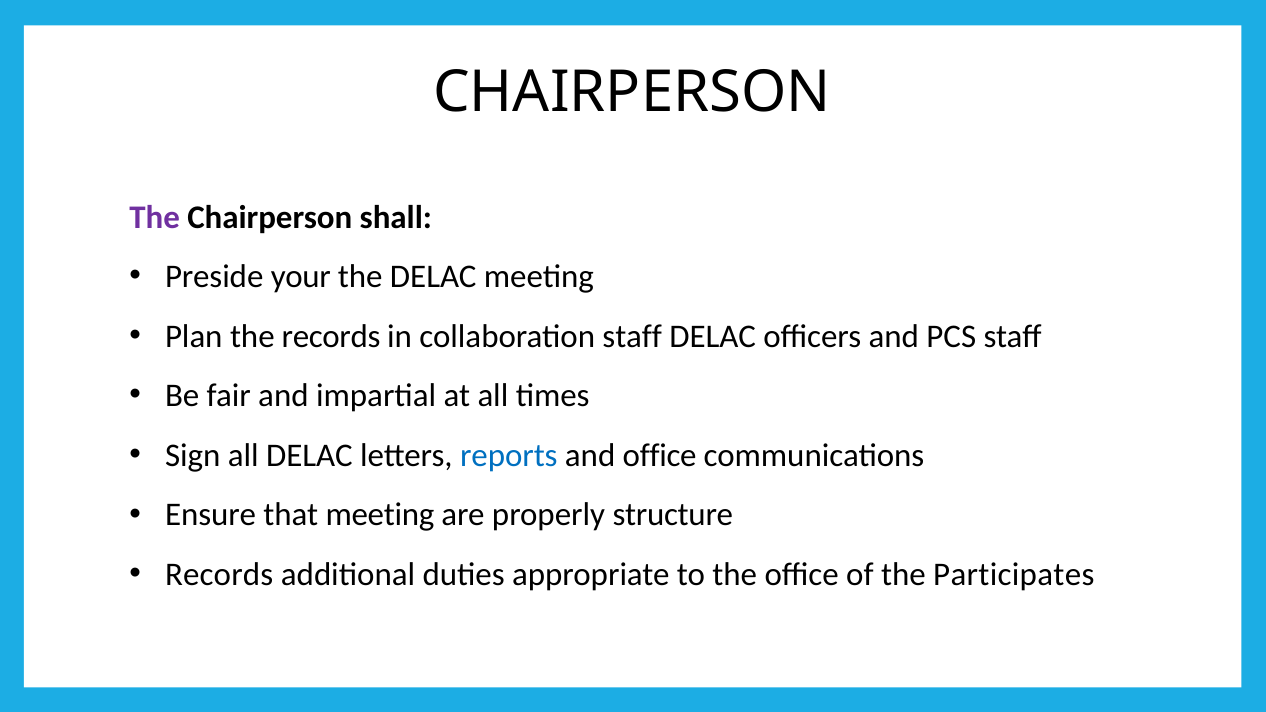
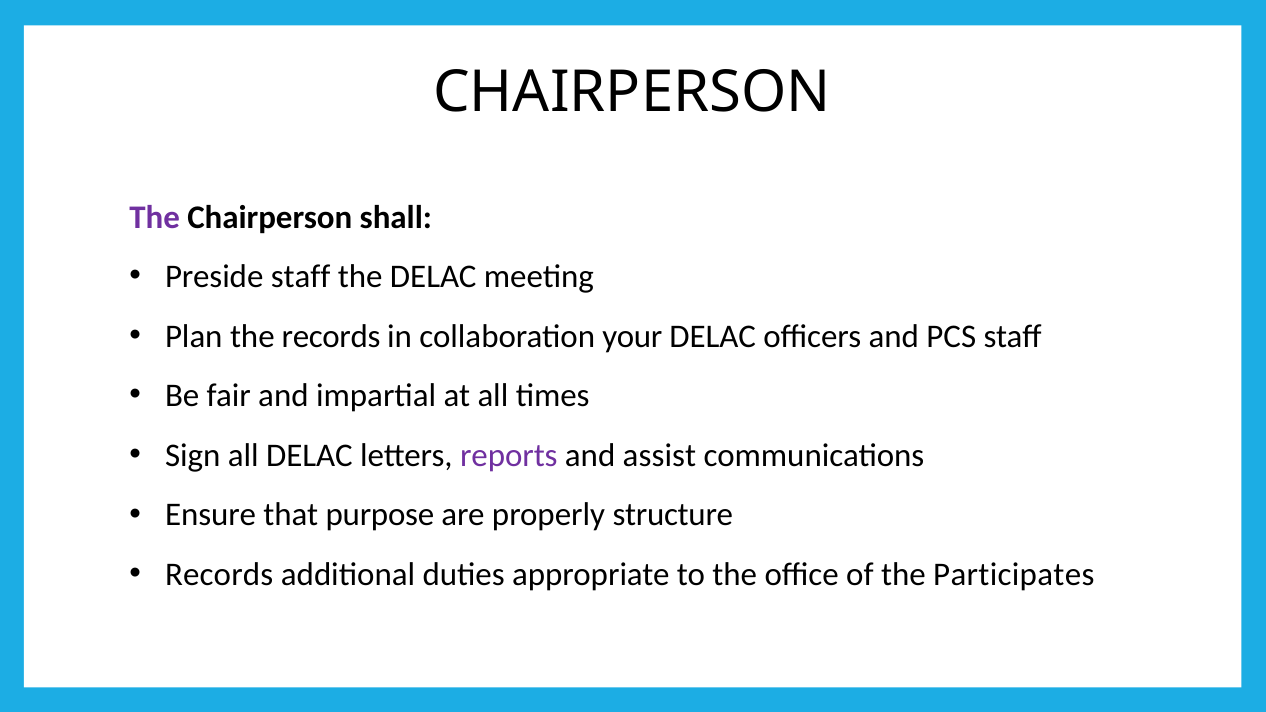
Preside your: your -> staff
collaboration staff: staff -> your
reports colour: blue -> purple
and office: office -> assist
that meeting: meeting -> purpose
